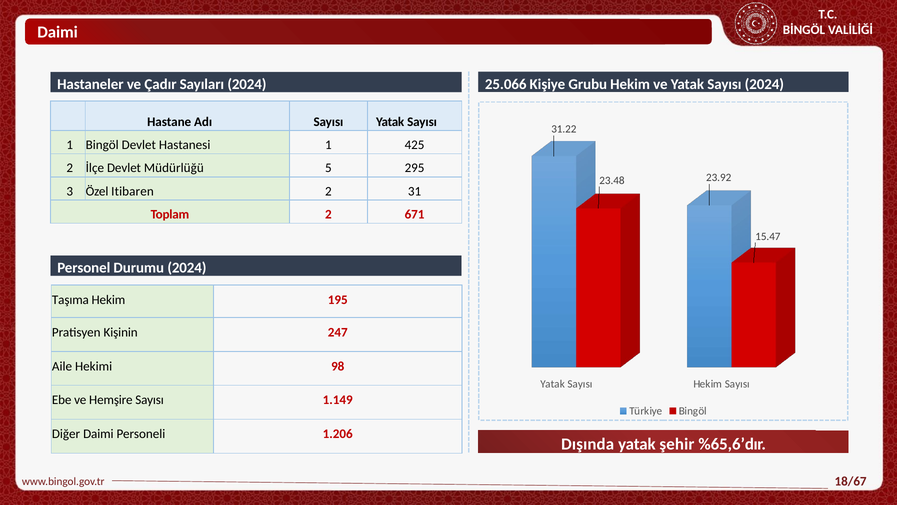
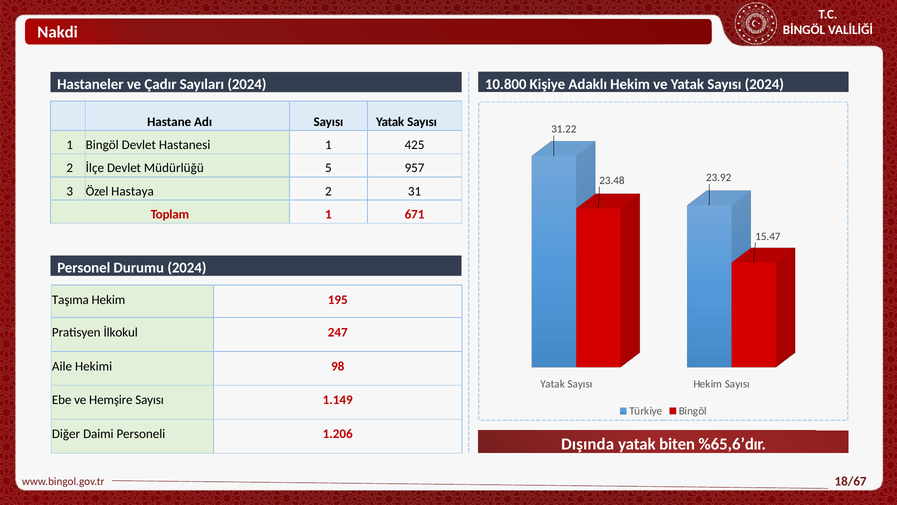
Daimi at (58, 32): Daimi -> Nakdi
25.066: 25.066 -> 10.800
Grubu: Grubu -> Adaklı
295: 295 -> 957
Itibaren: Itibaren -> Hastaya
Toplam 2: 2 -> 1
Kişinin: Kişinin -> İlkokul
şehir: şehir -> biten
